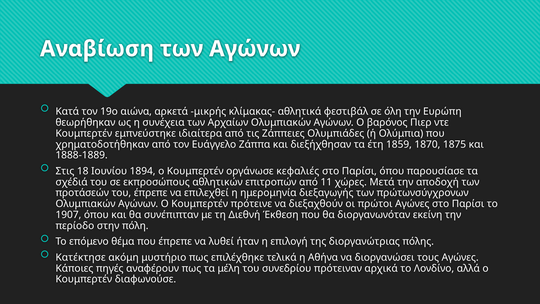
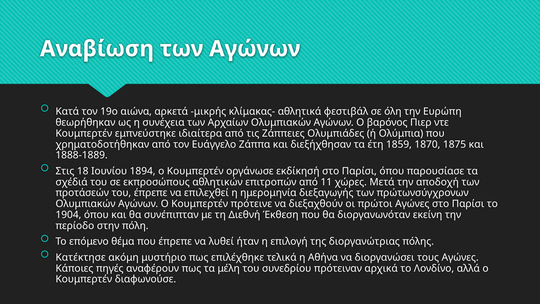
κεφαλιές: κεφαλιές -> εκδίκησή
1907: 1907 -> 1904
